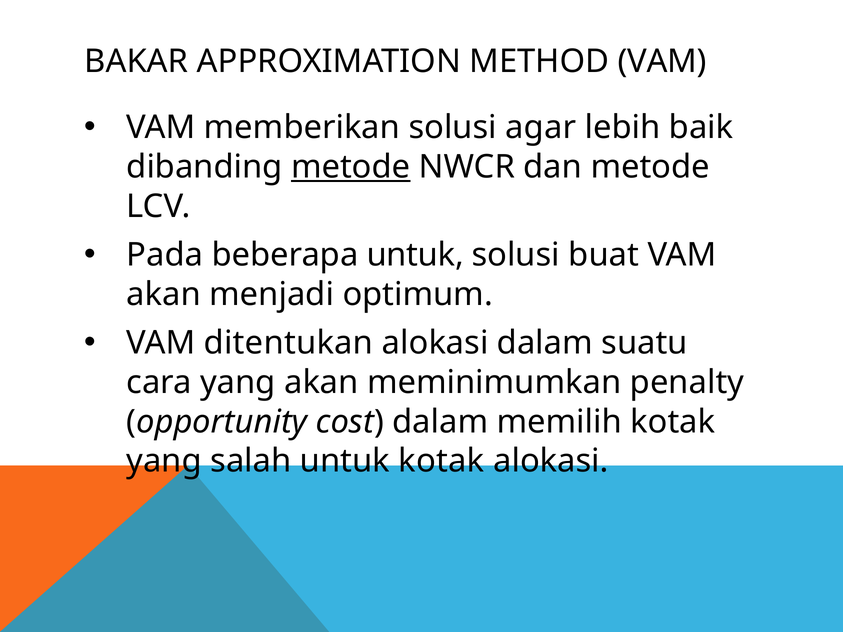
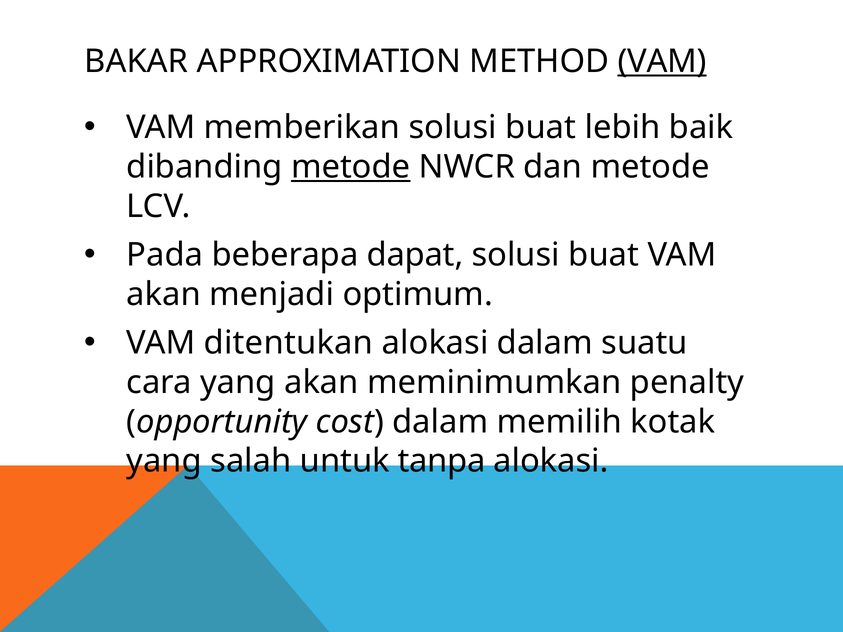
VAM at (662, 61) underline: none -> present
memberikan solusi agar: agar -> buat
beberapa untuk: untuk -> dapat
untuk kotak: kotak -> tanpa
